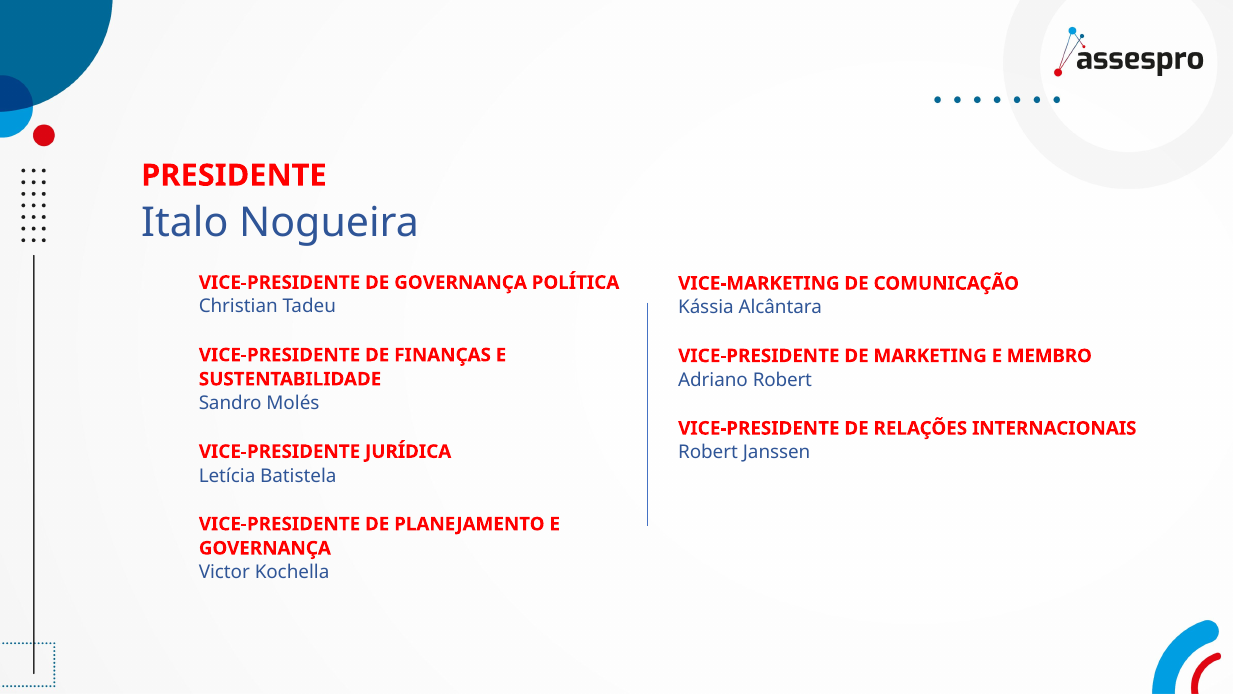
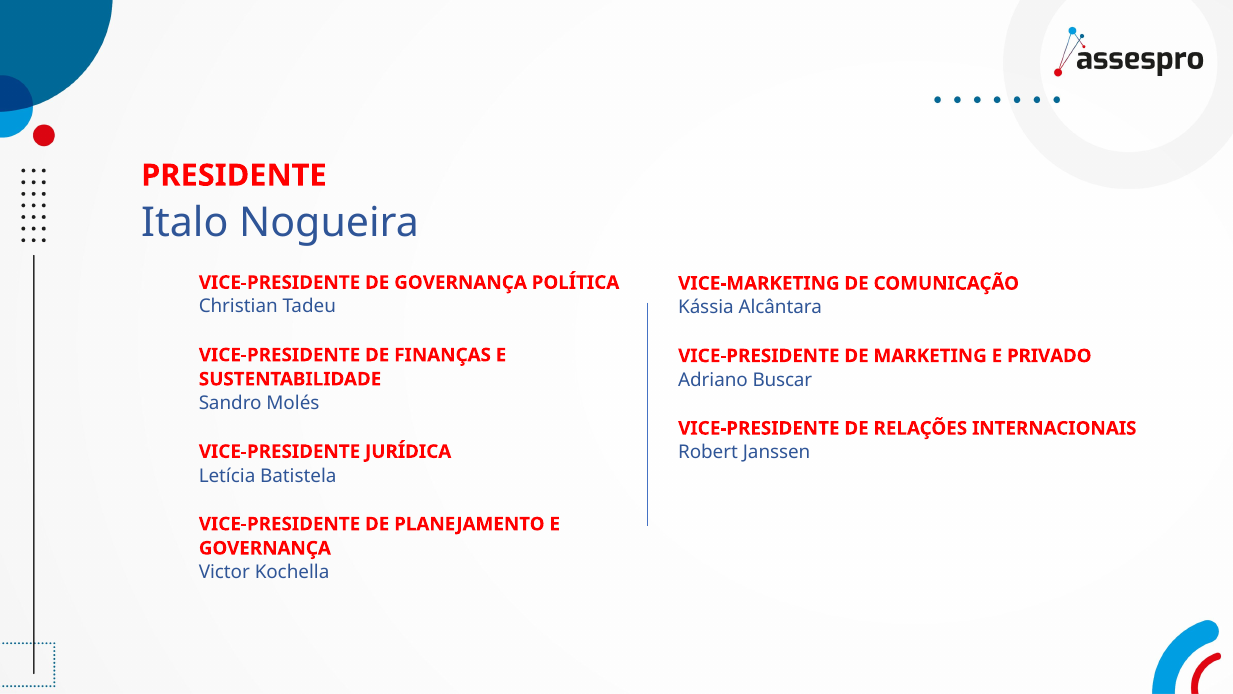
MEMBRO: MEMBRO -> PRIVADO
Adriano Robert: Robert -> Buscar
